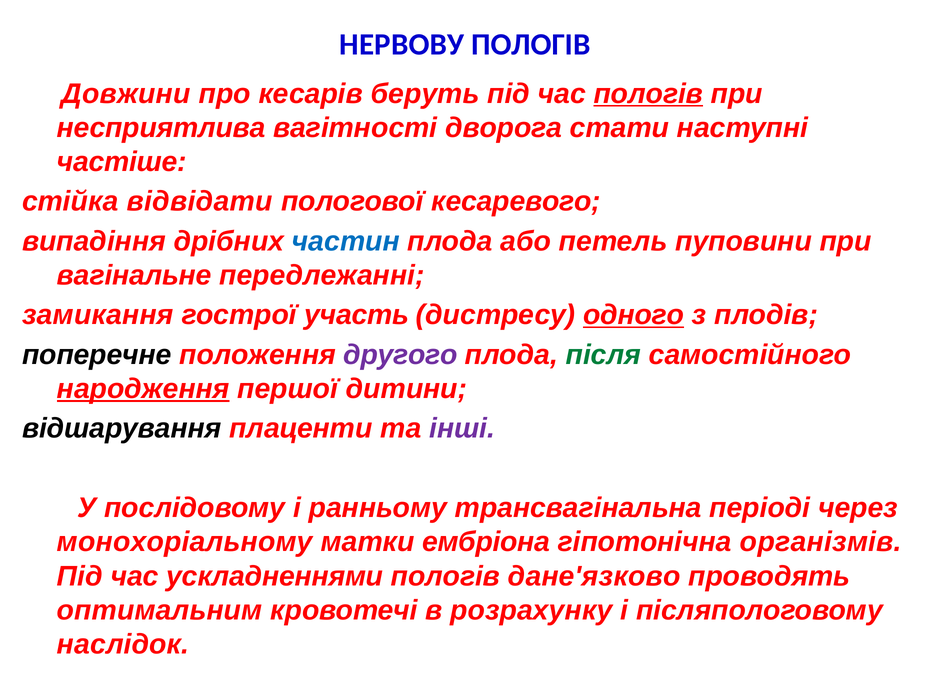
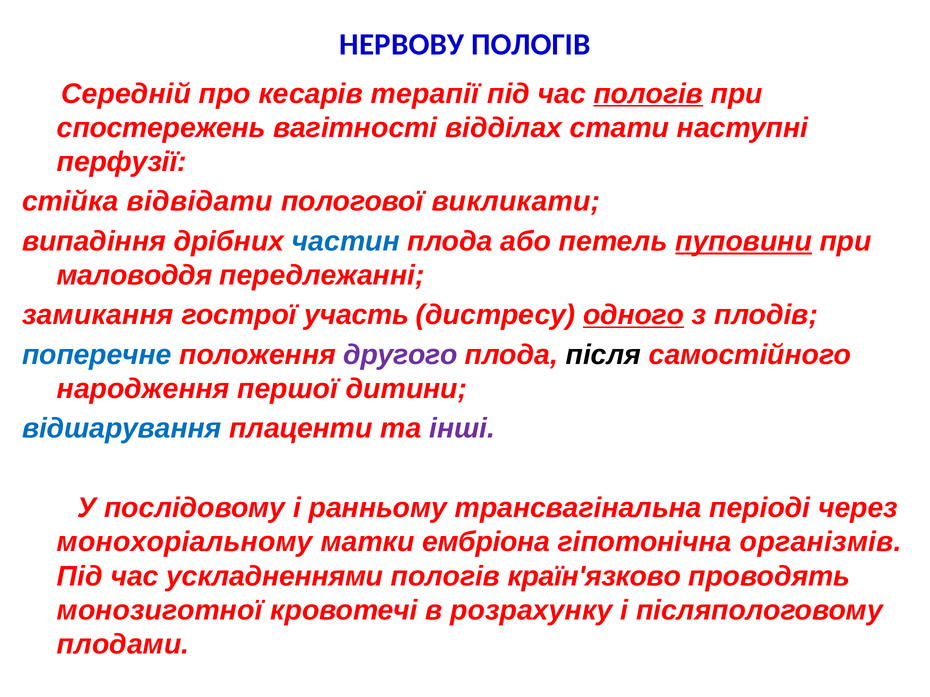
Довжини: Довжини -> Середній
беруть: беруть -> терапії
несприятлива: несприятлива -> спостережень
дворога: дворога -> відділах
частіше: частіше -> перфузії
кесаревого: кесаревого -> викликати
пуповини underline: none -> present
вагінальне: вагінальне -> маловоддя
поперечне colour: black -> blue
після colour: green -> black
народження underline: present -> none
відшарування colour: black -> blue
дане'язково: дане'язково -> країн'язково
оптимальним: оптимальним -> монозиготної
наслідок: наслідок -> плодами
